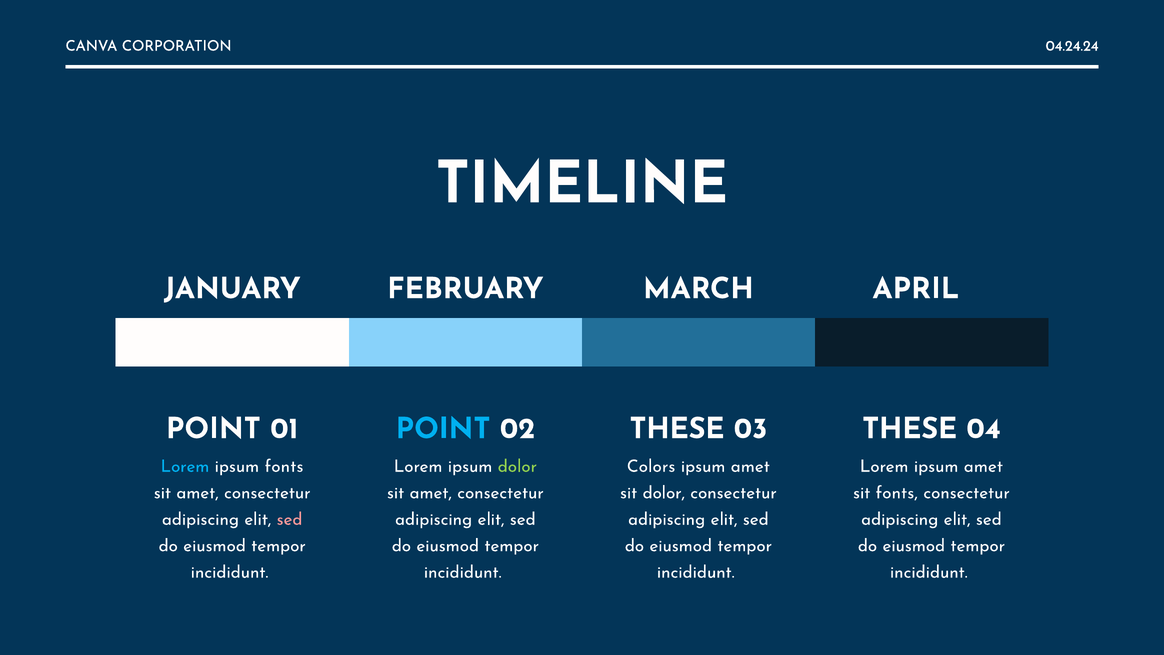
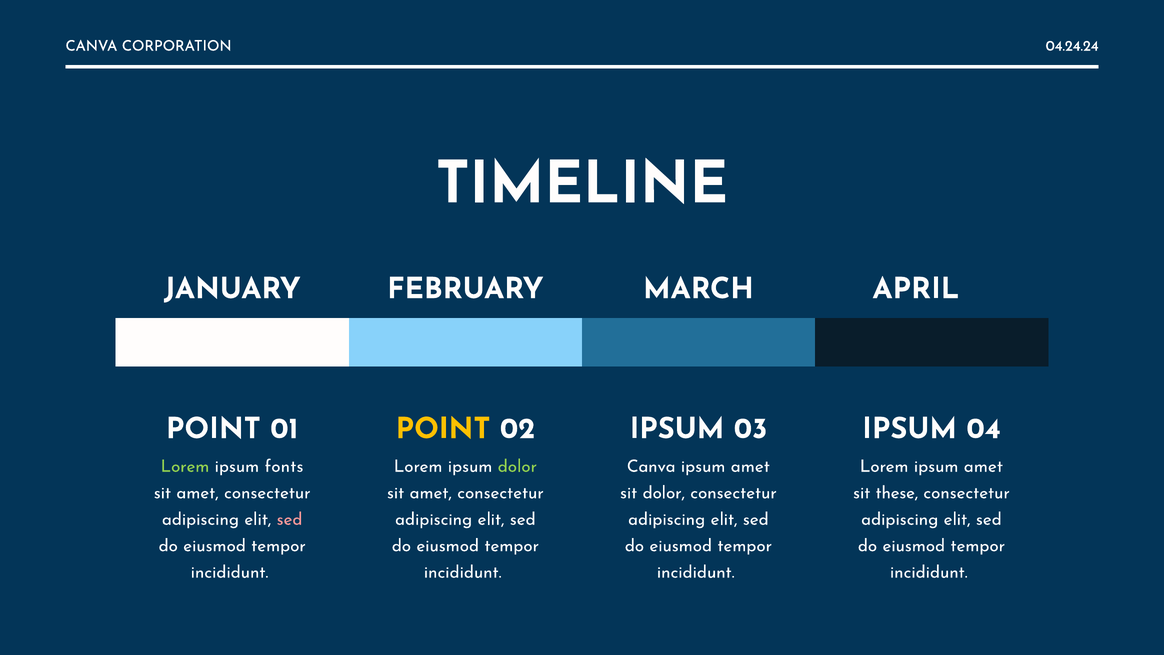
POINT at (443, 428) colour: light blue -> yellow
THESE at (677, 428): THESE -> IPSUM
THESE at (910, 428): THESE -> IPSUM
Lorem at (185, 466) colour: light blue -> light green
Colors at (651, 466): Colors -> Canva
sit fonts: fonts -> these
